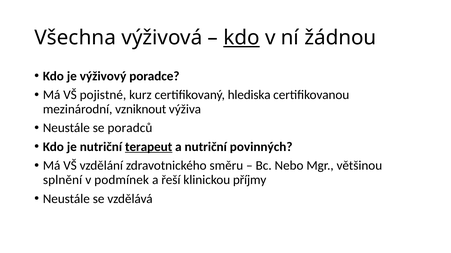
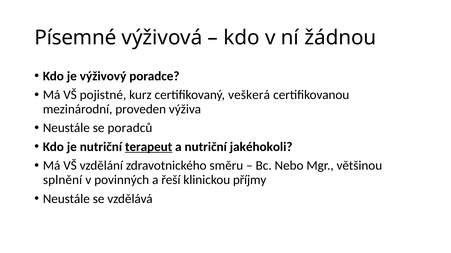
Všechna: Všechna -> Písemné
kdo at (242, 38) underline: present -> none
hlediska: hlediska -> veškerá
vzniknout: vzniknout -> proveden
povinných: povinných -> jakéhokoli
podmínek: podmínek -> povinných
